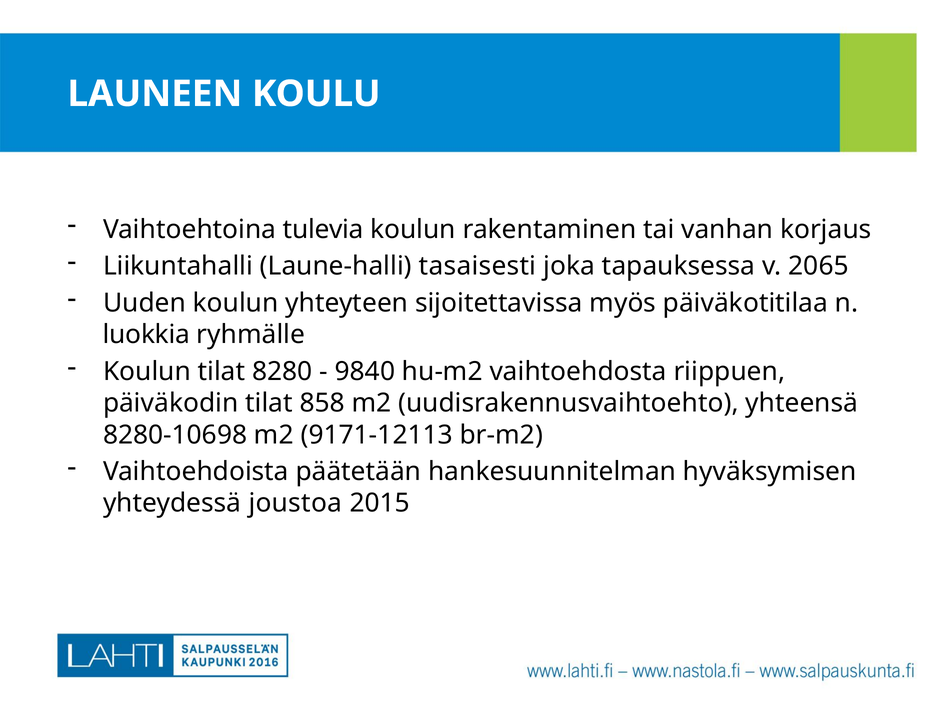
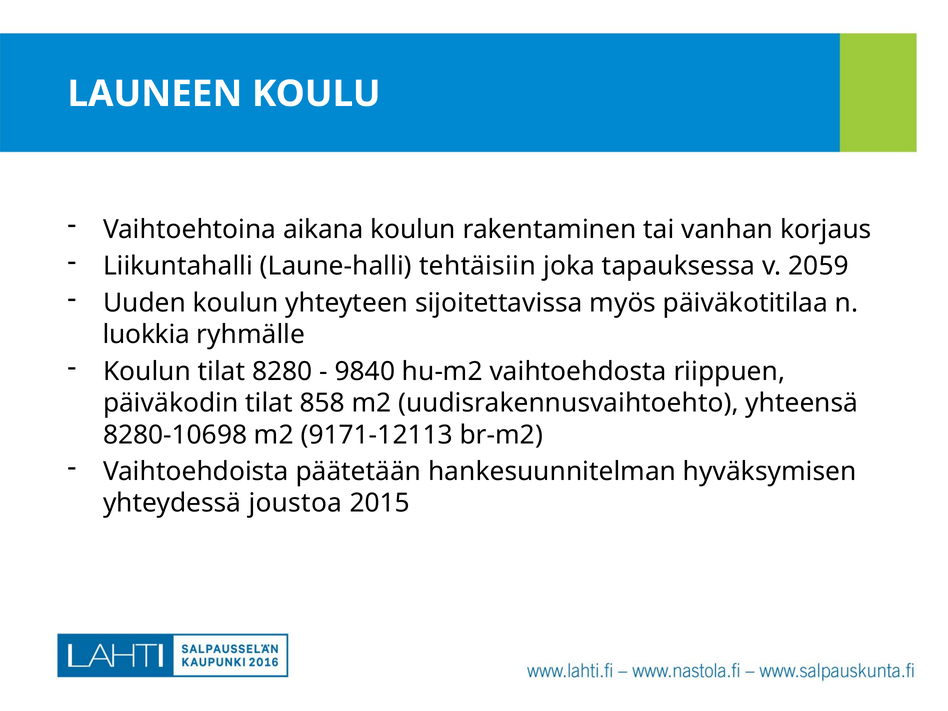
tulevia: tulevia -> aikana
tasaisesti: tasaisesti -> tehtäisiin
2065: 2065 -> 2059
